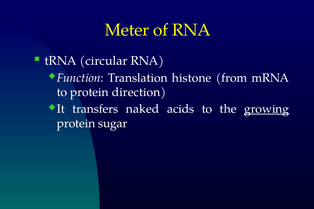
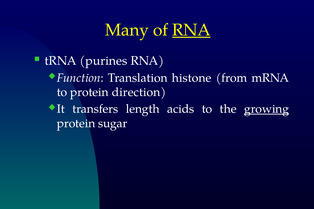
Meter: Meter -> Many
RNA at (191, 30) underline: none -> present
circular: circular -> purines
naked: naked -> length
